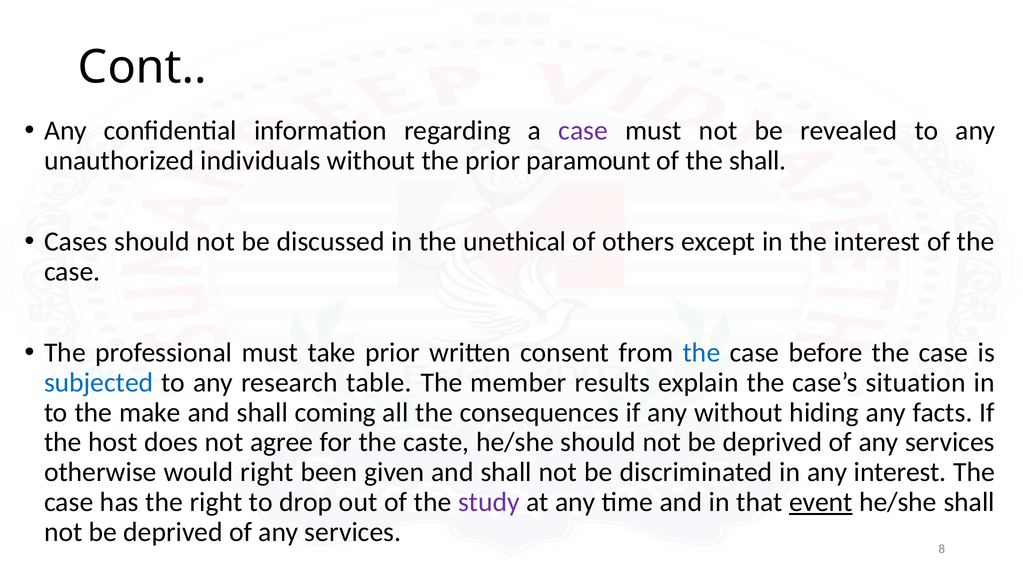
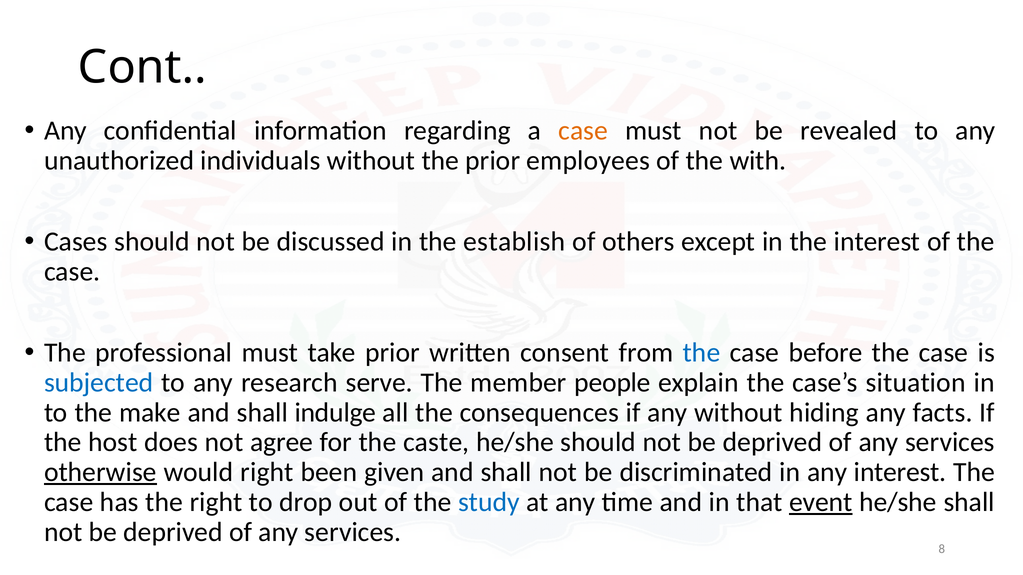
case at (583, 131) colour: purple -> orange
paramount: paramount -> employees
the shall: shall -> with
unethical: unethical -> establish
table: table -> serve
results: results -> people
coming: coming -> indulge
otherwise underline: none -> present
study colour: purple -> blue
